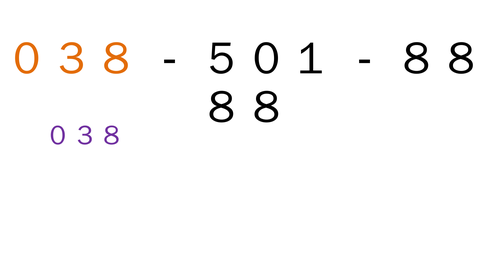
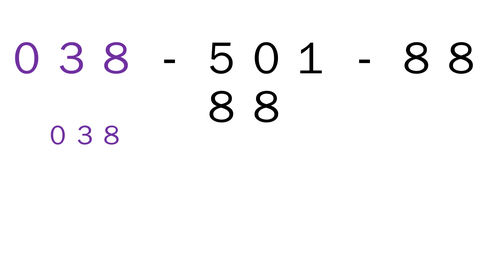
０３８ at (71, 59) colour: orange -> purple
